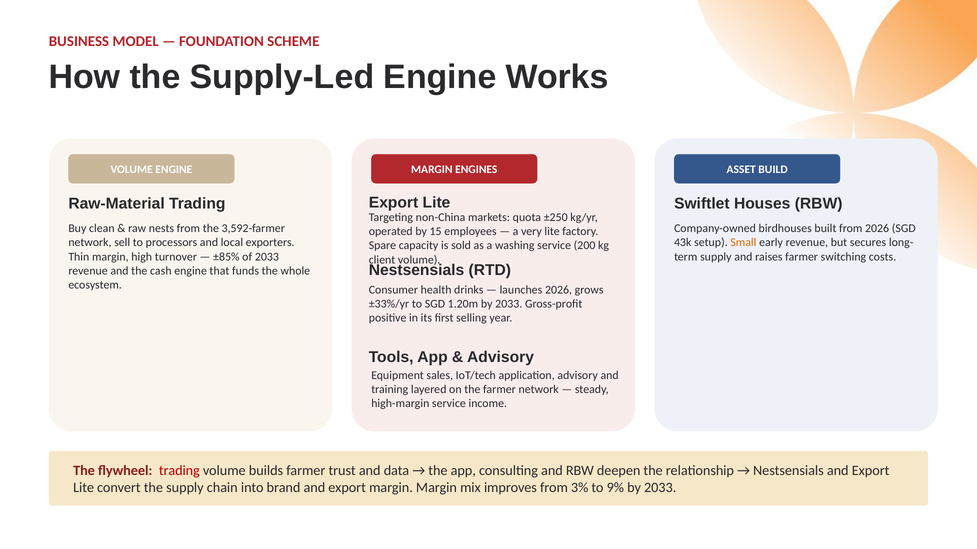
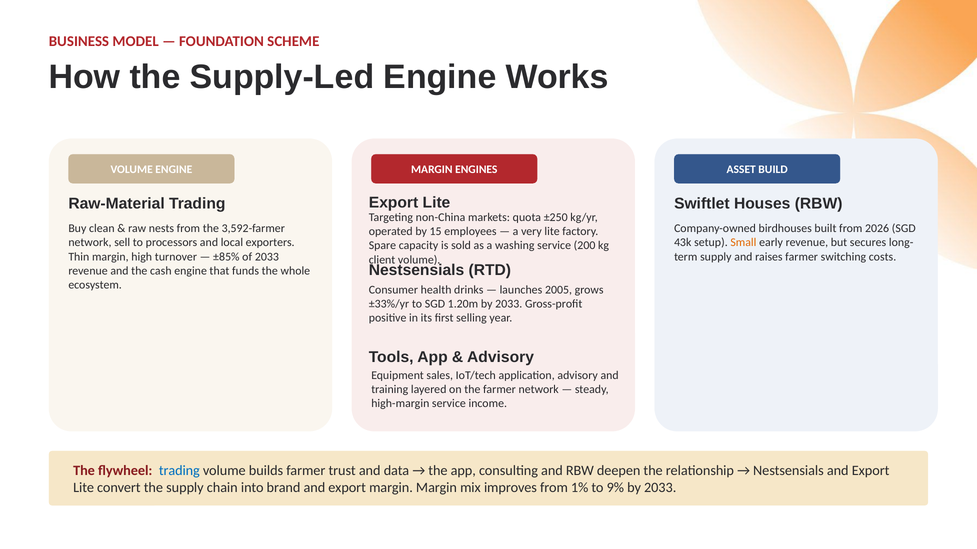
launches 2026: 2026 -> 2005
trading at (179, 471) colour: red -> blue
3%: 3% -> 1%
